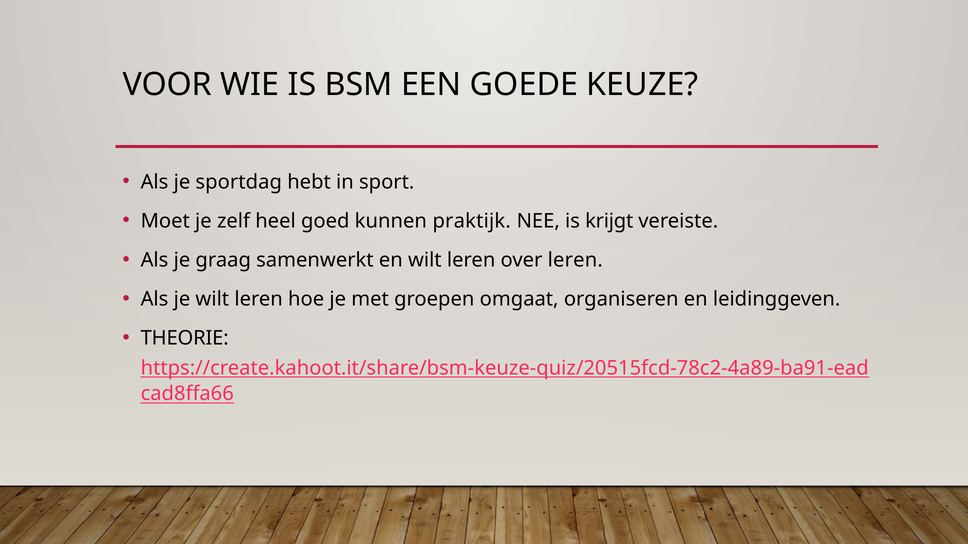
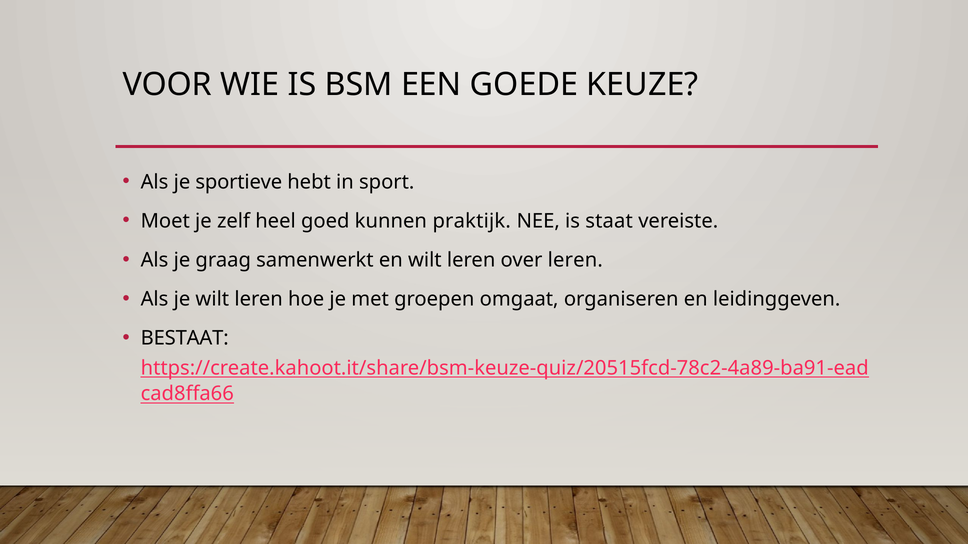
sportdag: sportdag -> sportieve
krijgt: krijgt -> staat
THEORIE: THEORIE -> BESTAAT
